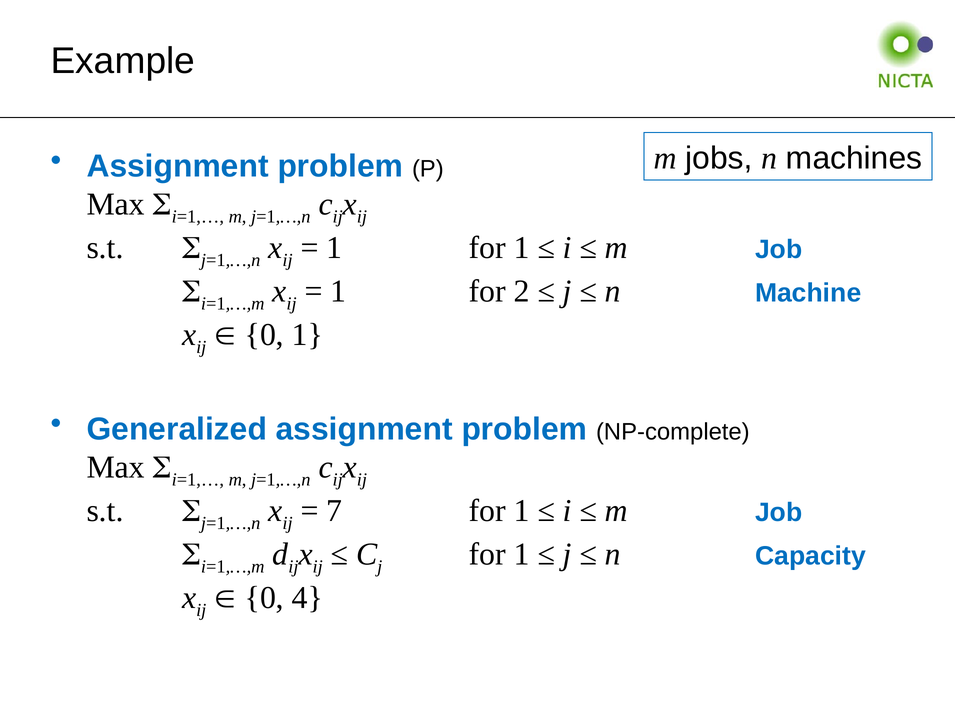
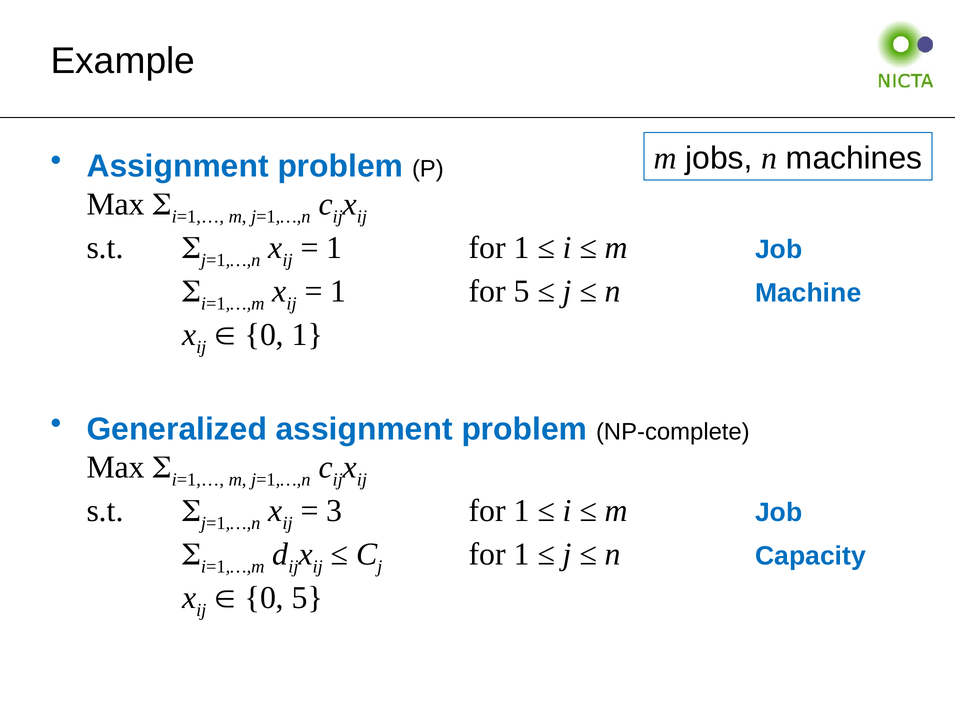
for 2: 2 -> 5
7: 7 -> 3
0 4: 4 -> 5
